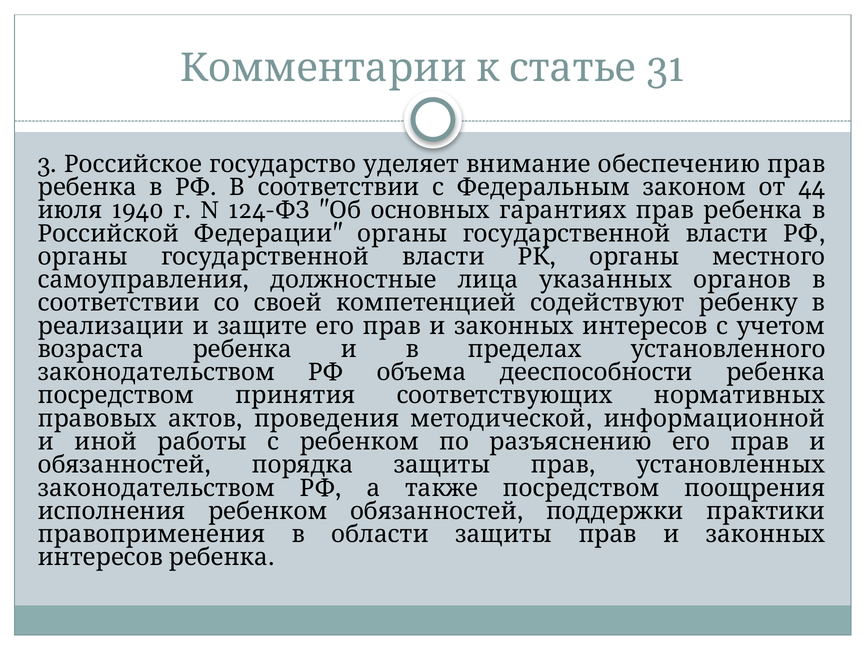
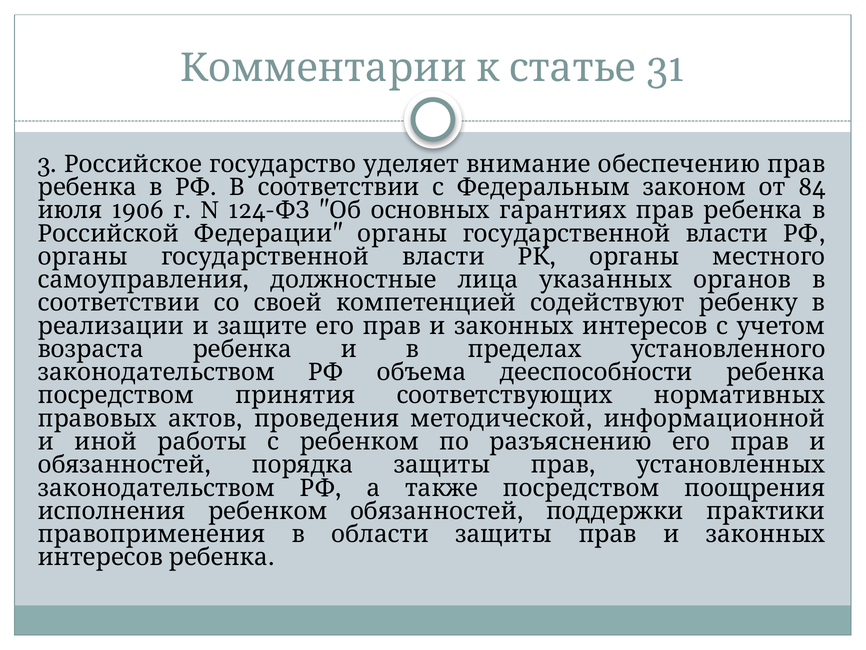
44: 44 -> 84
1940: 1940 -> 1906
